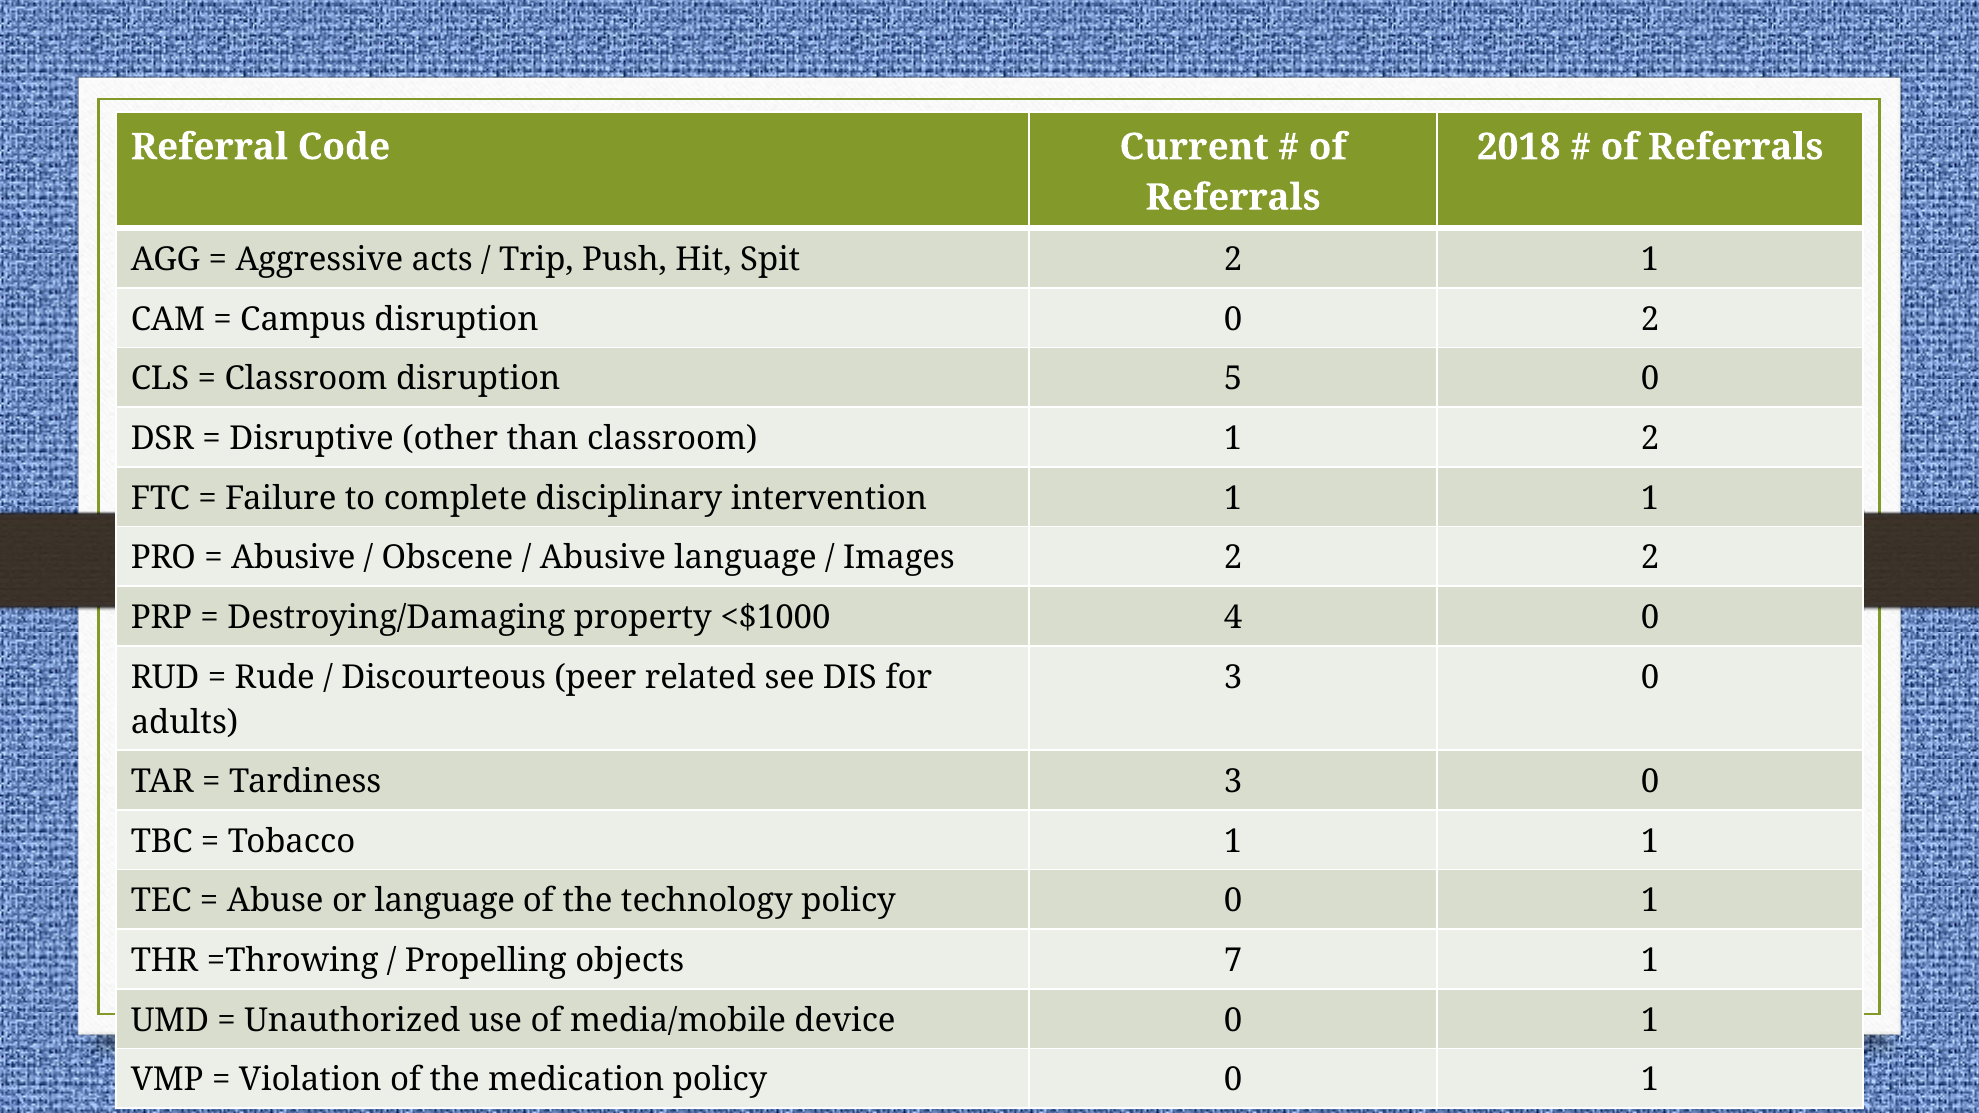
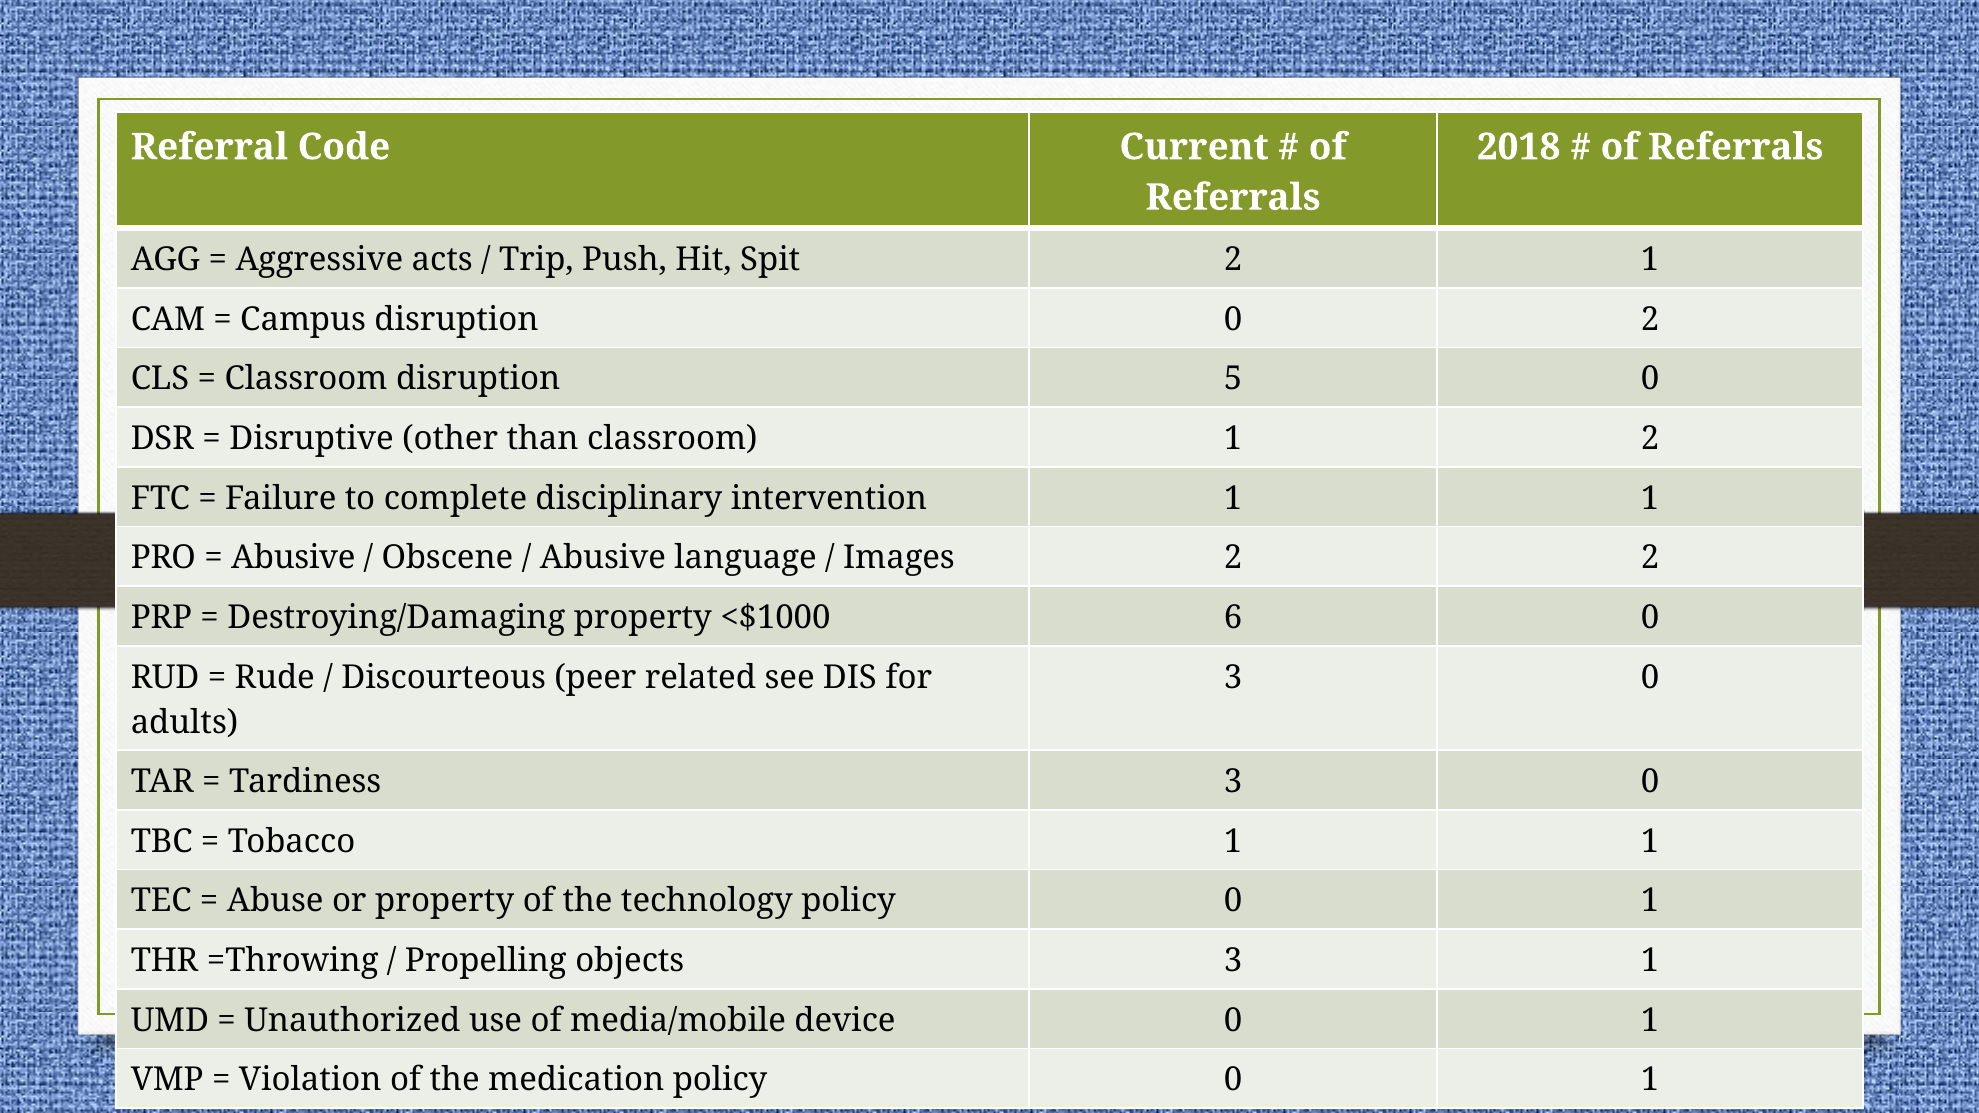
4: 4 -> 6
or language: language -> property
objects 7: 7 -> 3
